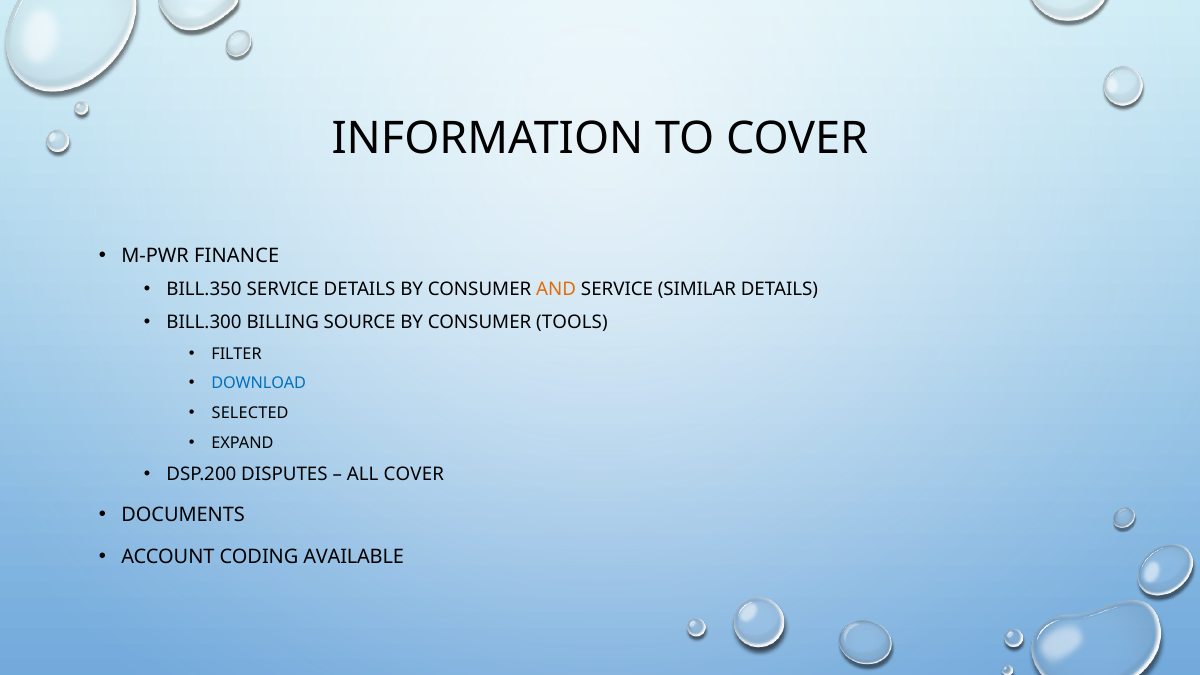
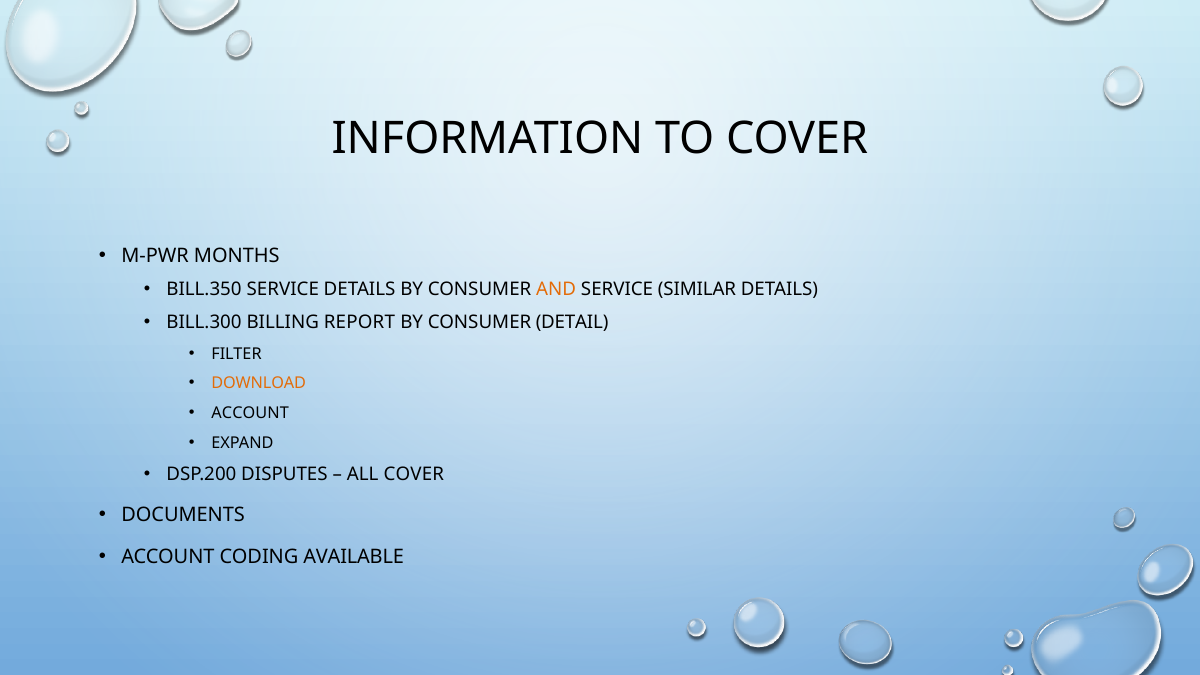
FINANCE: FINANCE -> MONTHS
SOURCE: SOURCE -> REPORT
TOOLS: TOOLS -> DETAIL
DOWNLOAD colour: blue -> orange
SELECTED at (250, 413): SELECTED -> ACCOUNT
